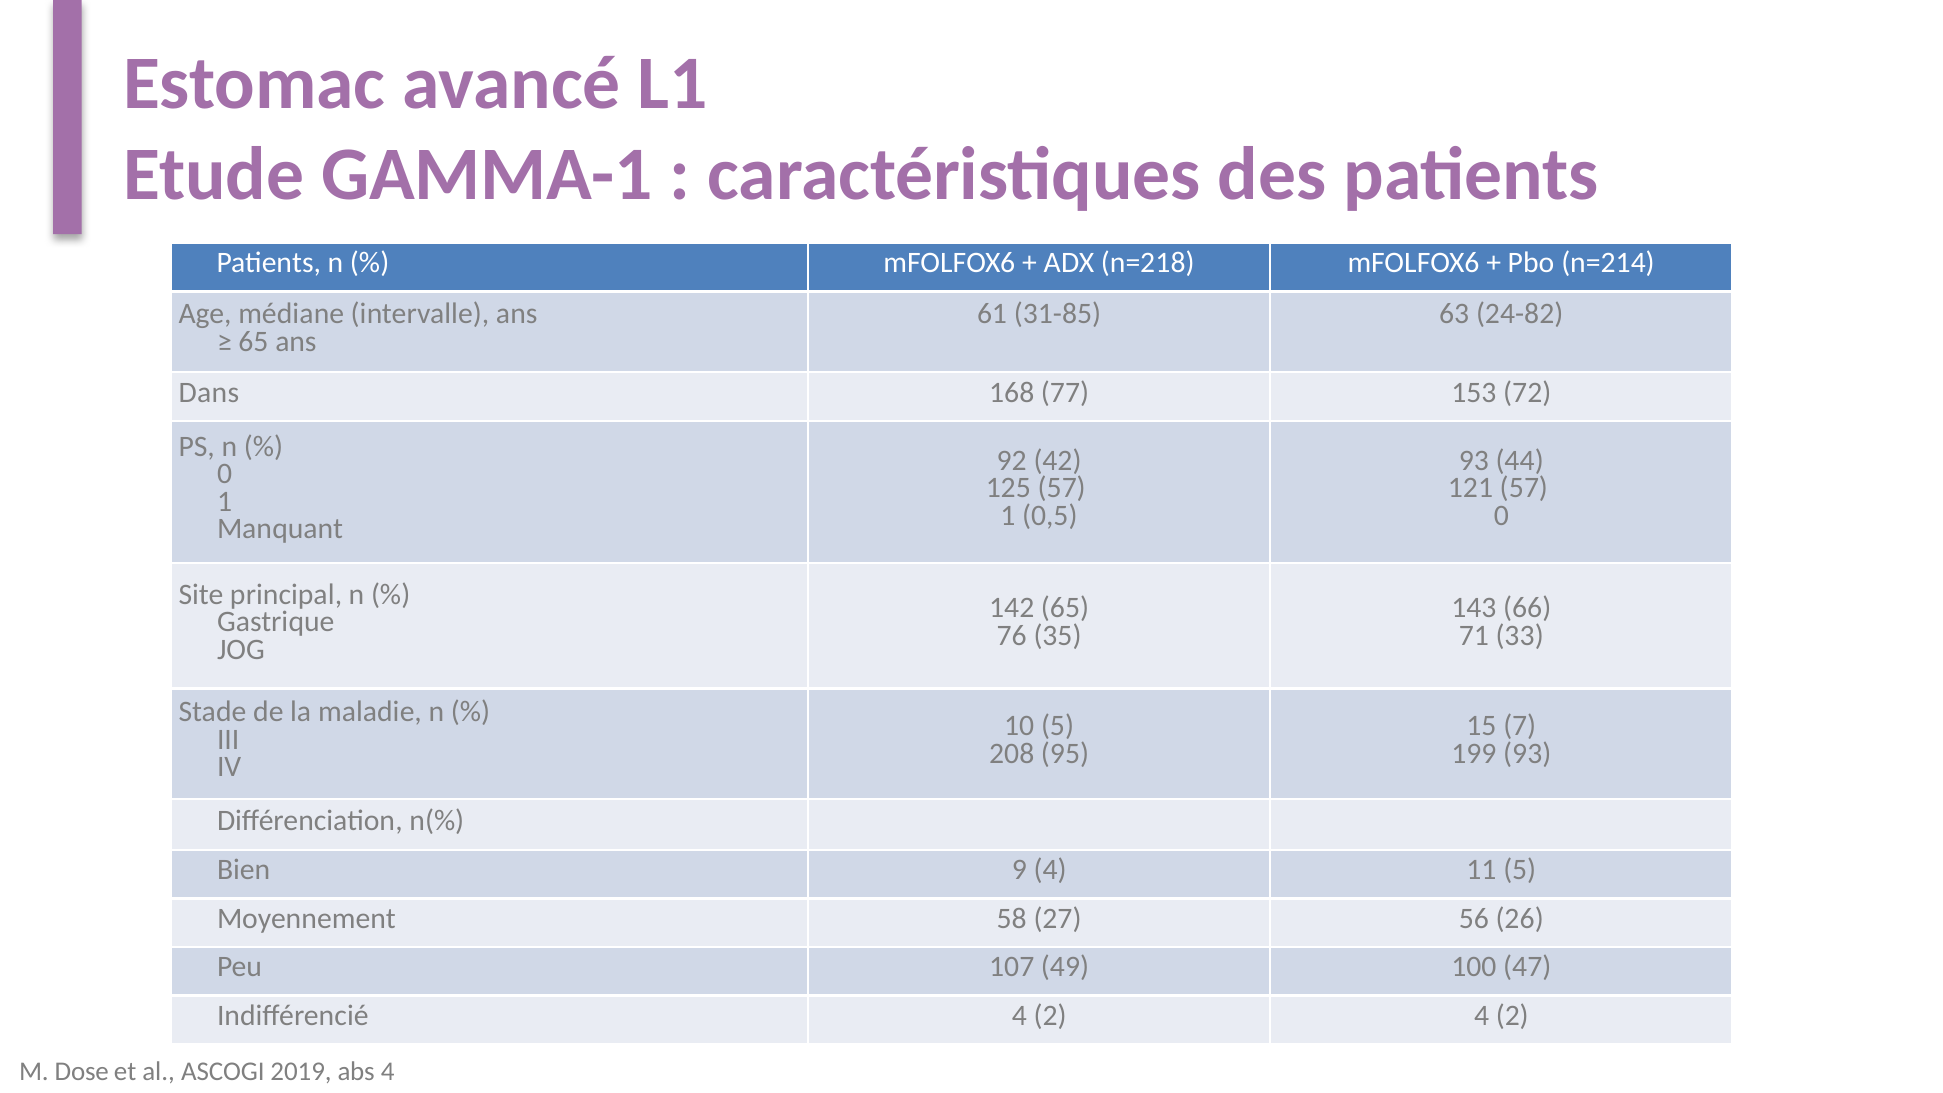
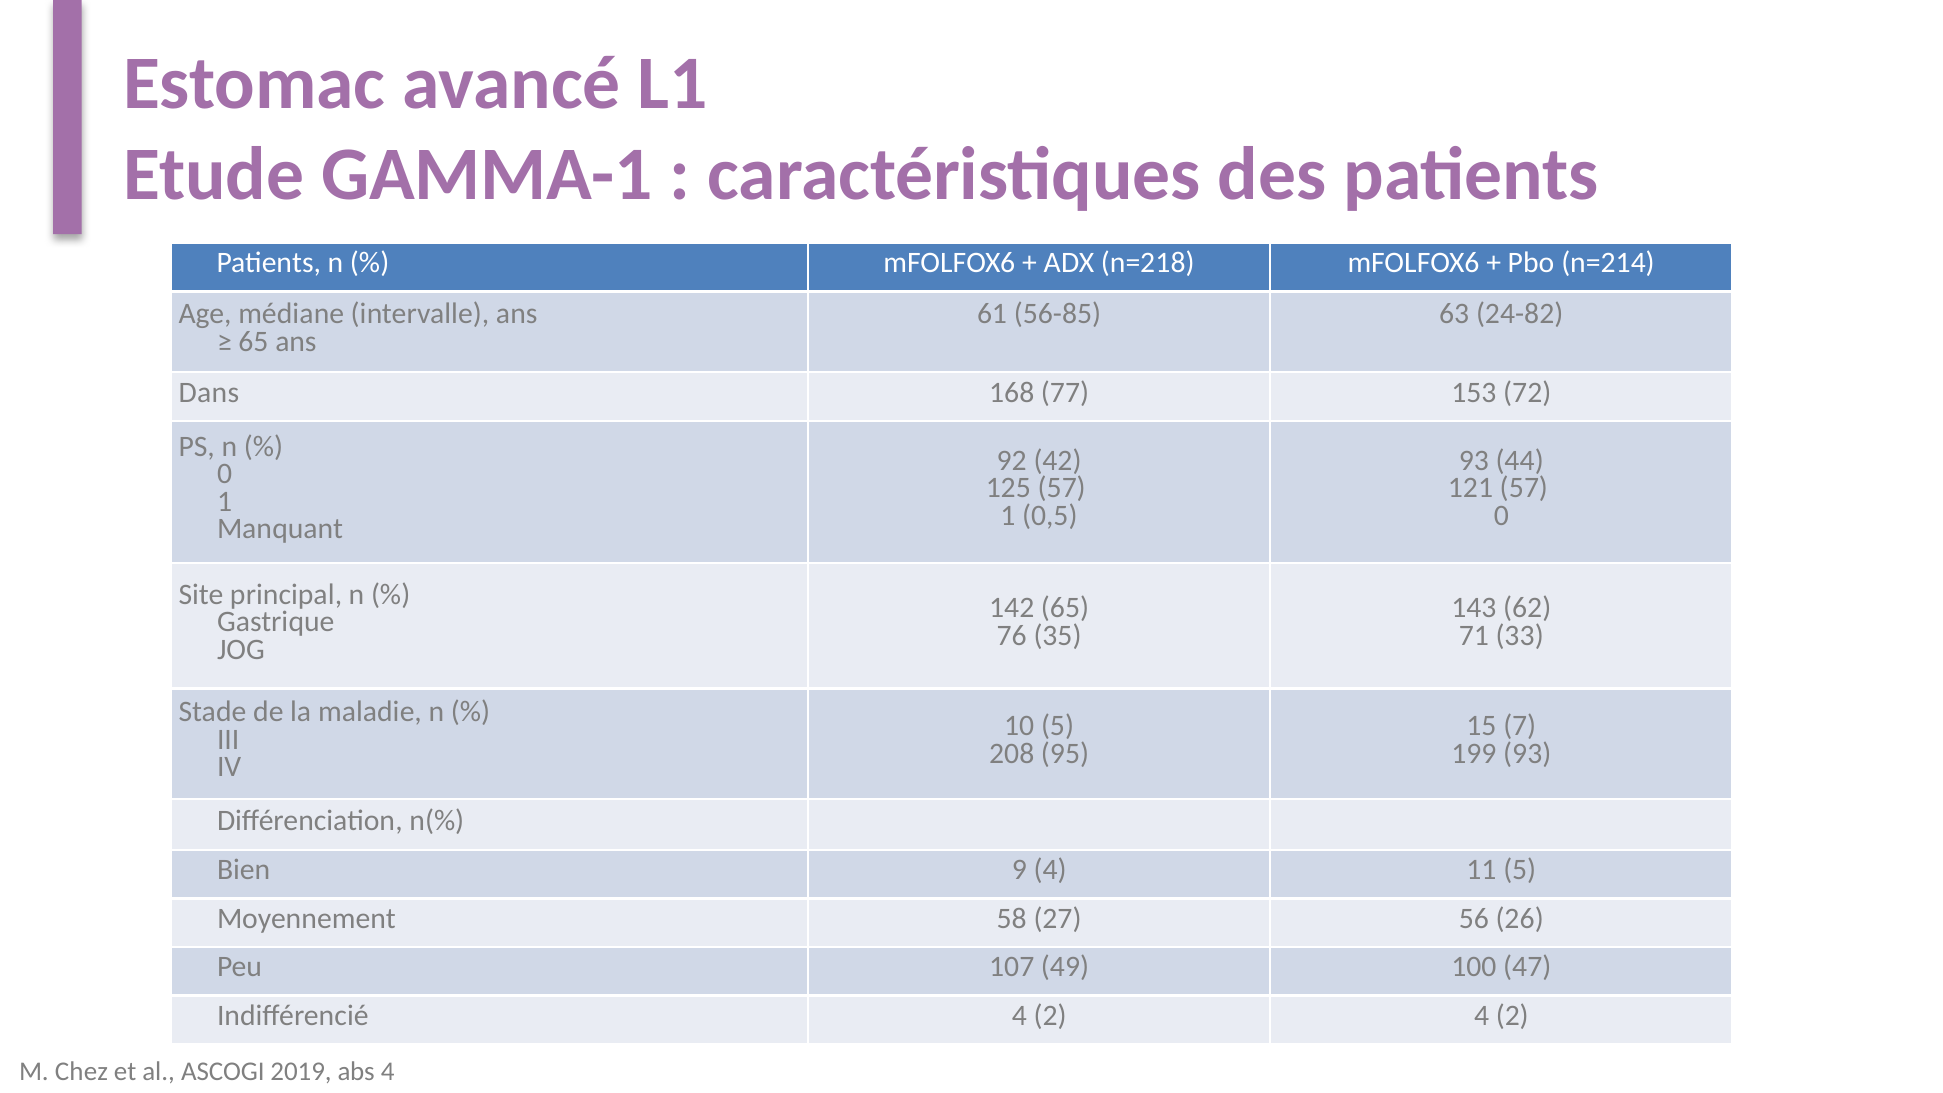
31-85: 31-85 -> 56-85
66: 66 -> 62
Dose: Dose -> Chez
